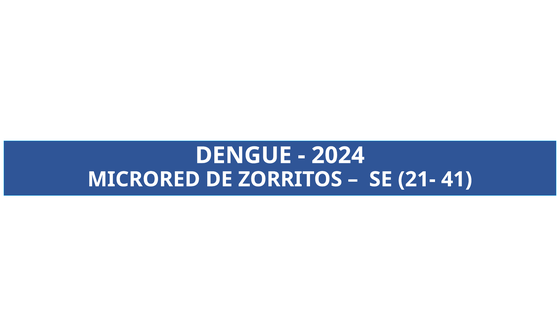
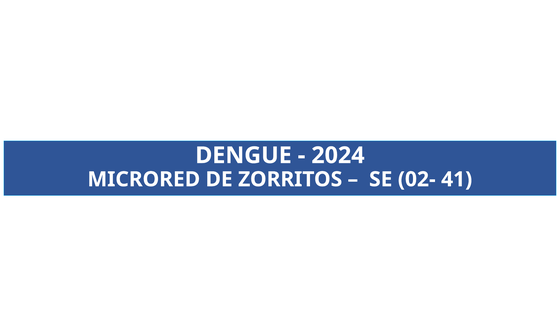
21-: 21- -> 02-
